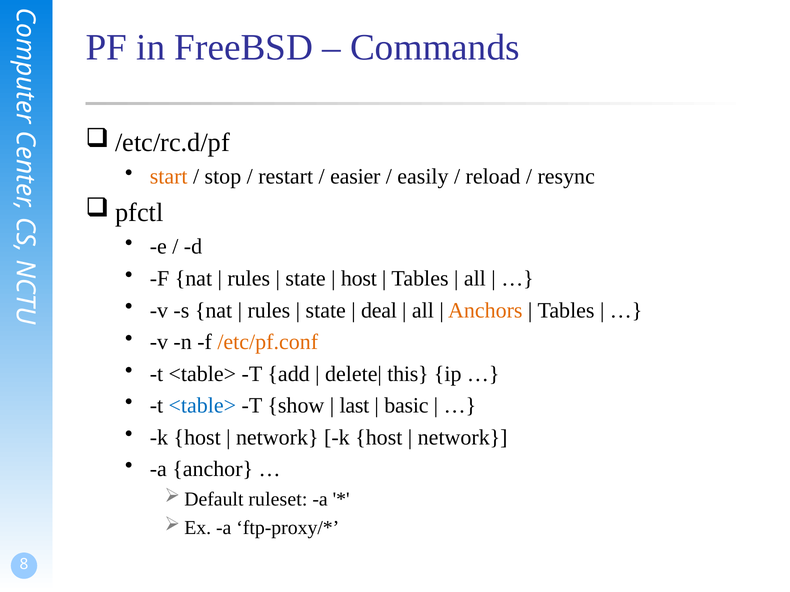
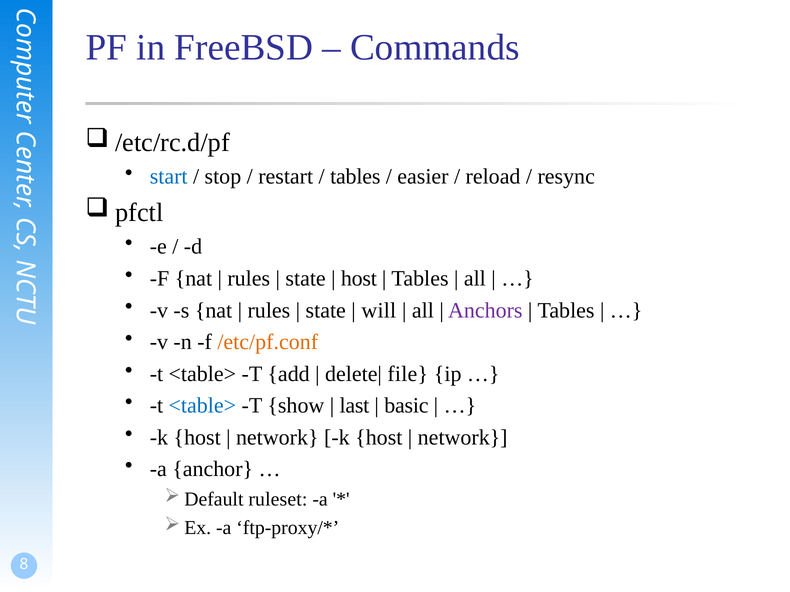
start colour: orange -> blue
easier at (355, 177): easier -> tables
easily: easily -> easier
deal: deal -> will
Anchors colour: orange -> purple
this: this -> file
